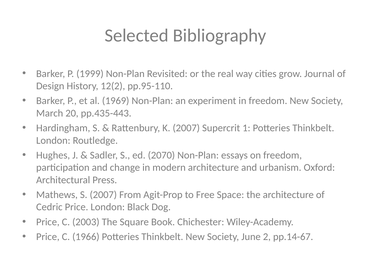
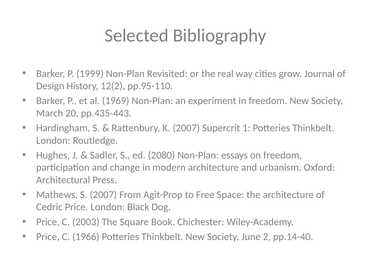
2070: 2070 -> 2080
pp.14-67: pp.14-67 -> pp.14-40
